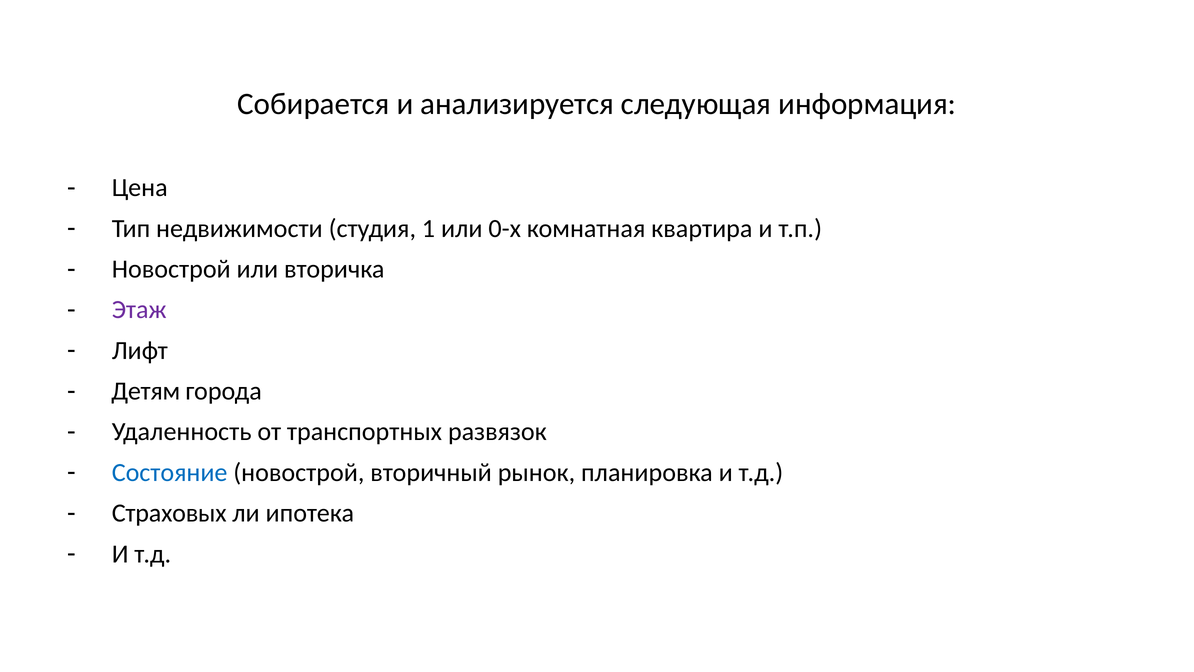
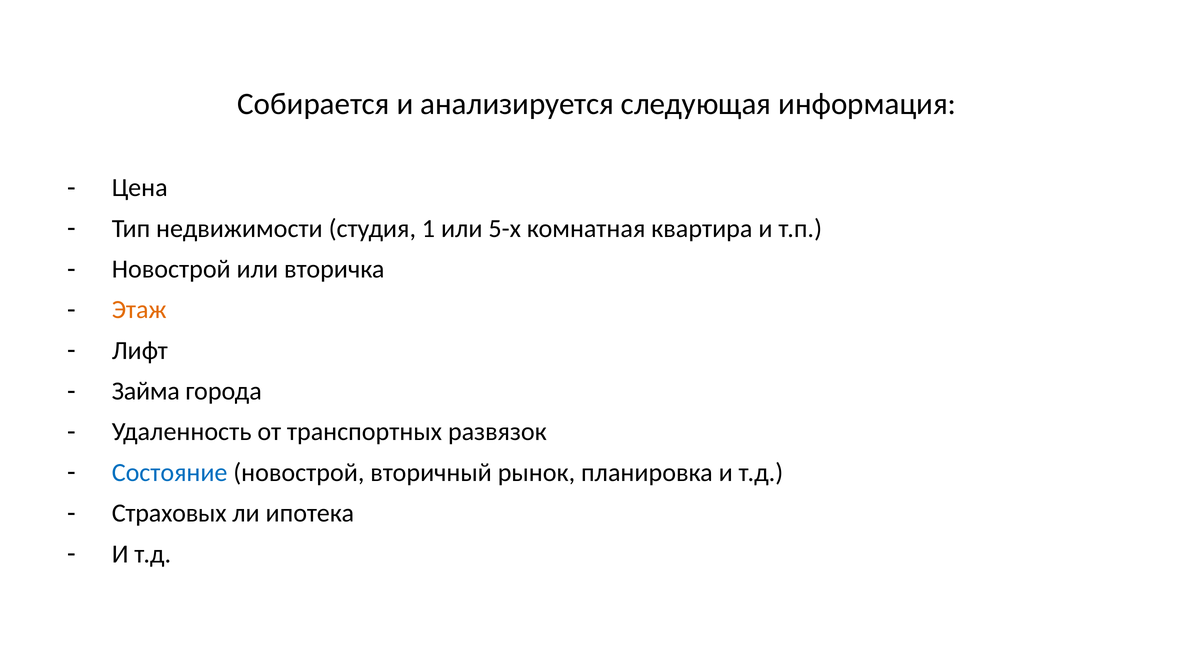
0-х: 0-х -> 5-х
Этаж colour: purple -> orange
Детям: Детям -> Займа
